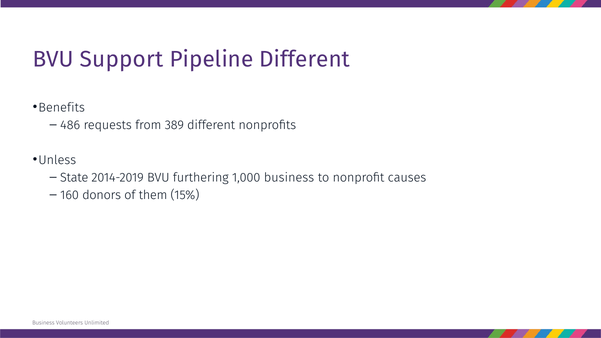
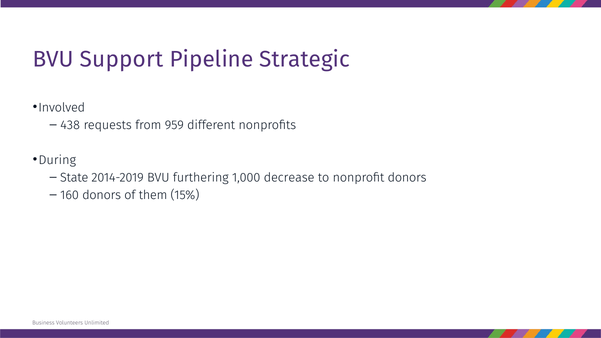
Pipeline Different: Different -> Strategic
Benefits: Benefits -> Involved
486: 486 -> 438
389: 389 -> 959
Unless: Unless -> During
1,000 business: business -> decrease
nonprofit causes: causes -> donors
